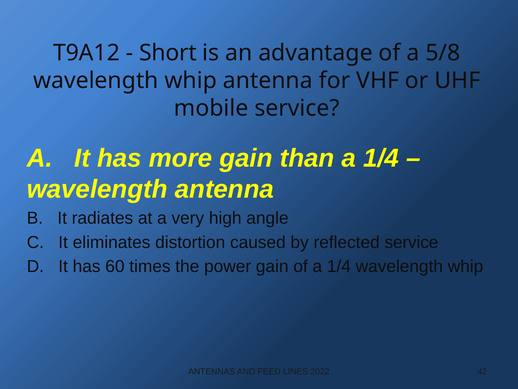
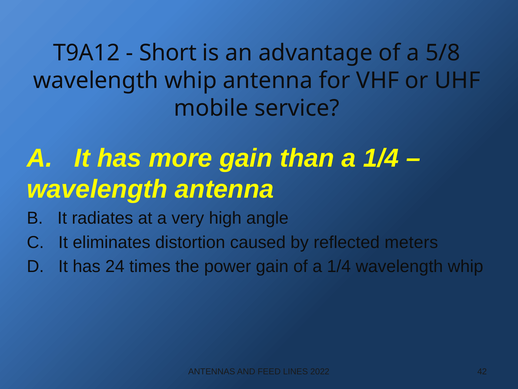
reflected service: service -> meters
60: 60 -> 24
